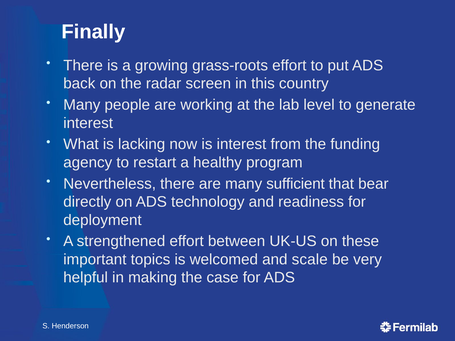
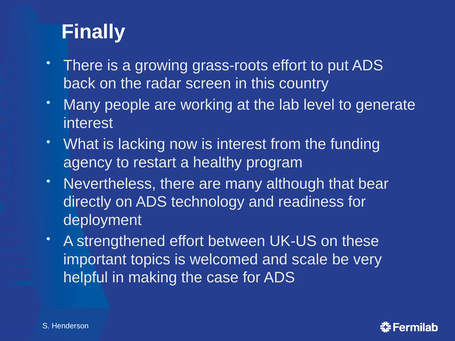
sufficient: sufficient -> although
